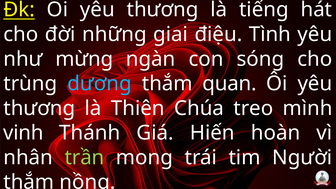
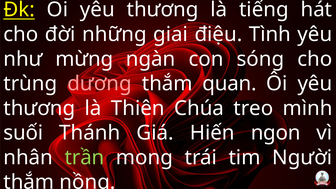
dương colour: light blue -> pink
vinh: vinh -> suối
hoàn: hoàn -> ngon
